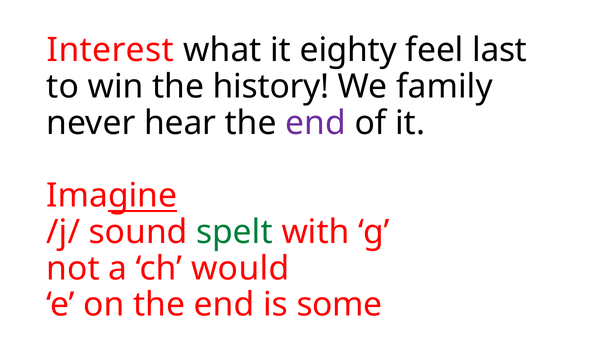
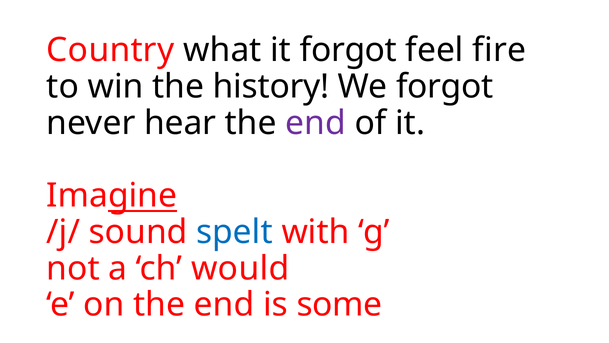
Interest: Interest -> Country
it eighty: eighty -> forgot
last: last -> fire
We family: family -> forgot
spelt colour: green -> blue
